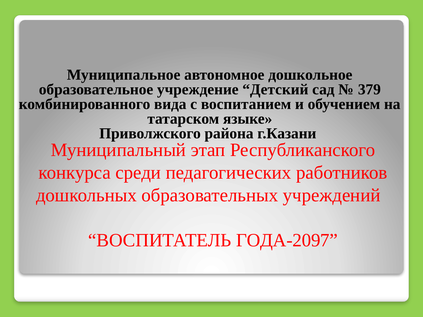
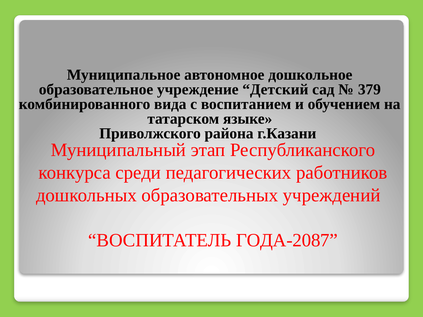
ГОДА-2097: ГОДА-2097 -> ГОДА-2087
